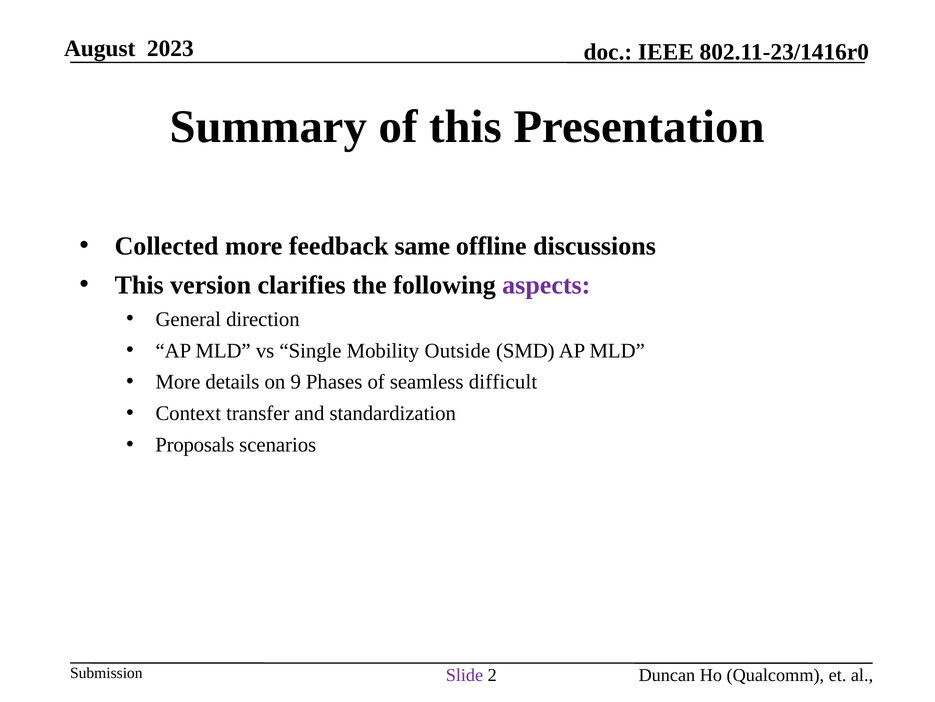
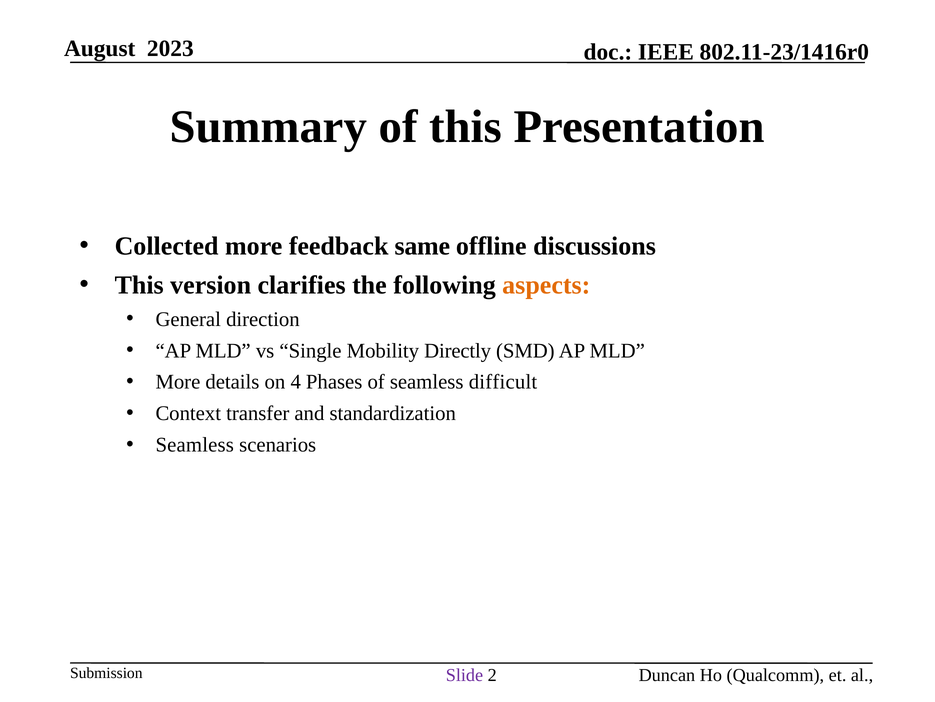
aspects colour: purple -> orange
Outside: Outside -> Directly
9: 9 -> 4
Proposals at (195, 445): Proposals -> Seamless
